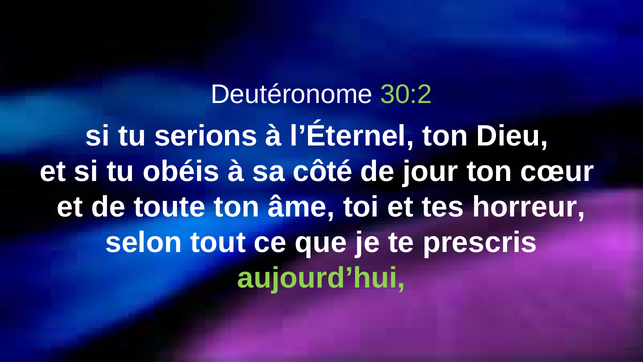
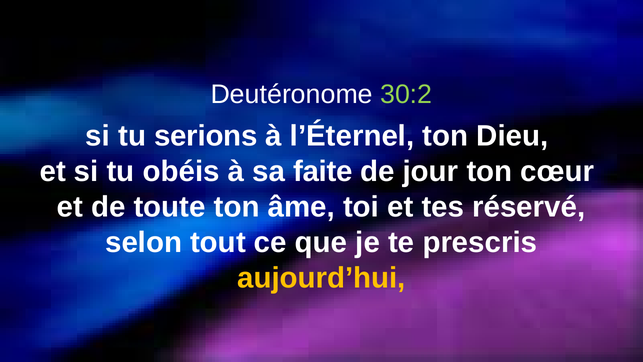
côté: côté -> faite
horreur: horreur -> réservé
aujourd’hui colour: light green -> yellow
